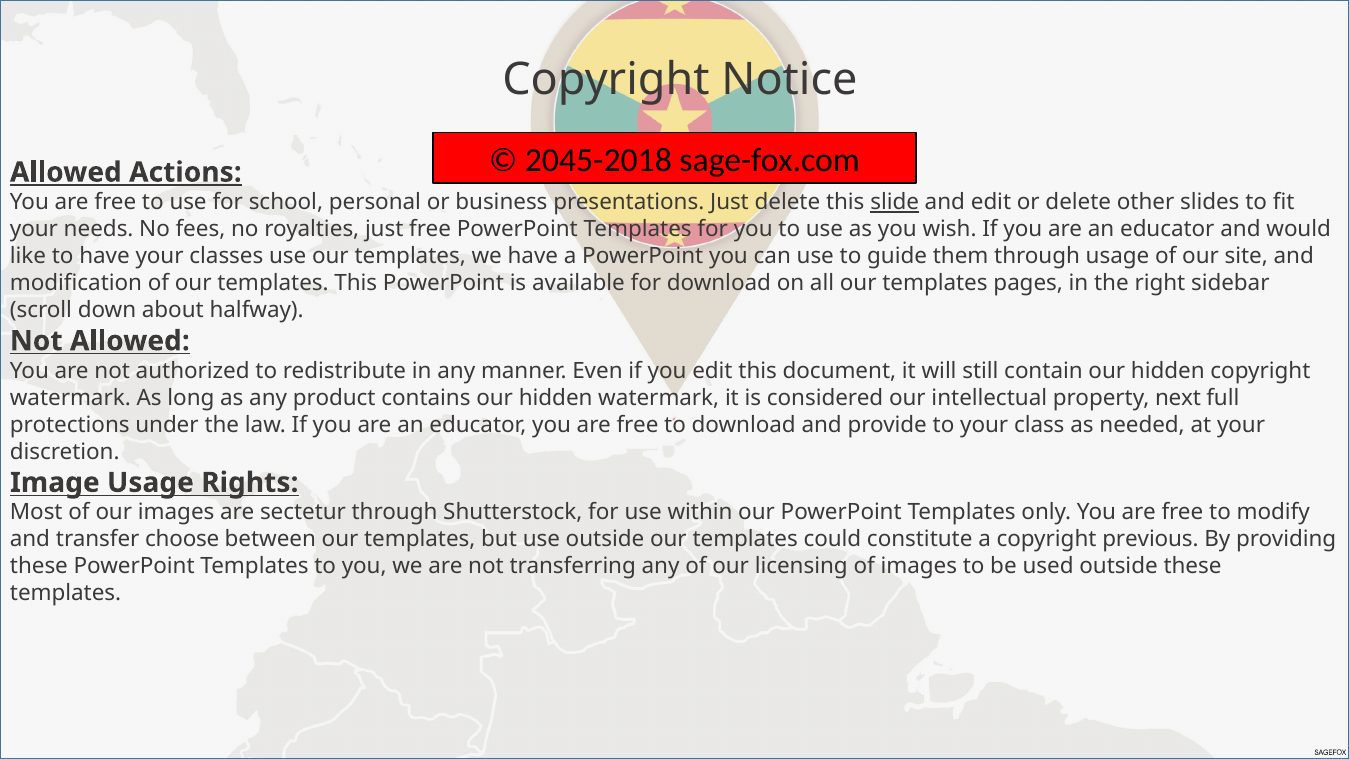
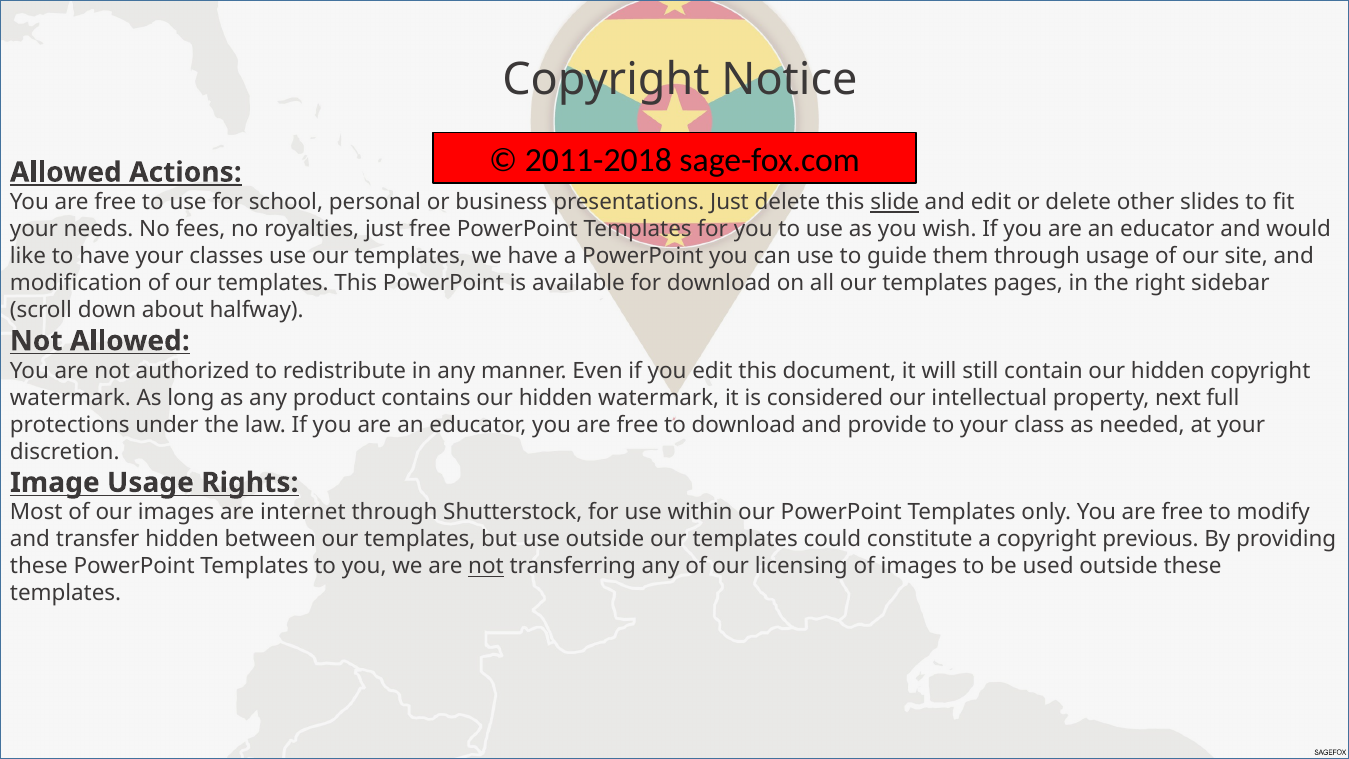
2045-2018: 2045-2018 -> 2011-2018
sectetur: sectetur -> internet
transfer choose: choose -> hidden
not at (486, 566) underline: none -> present
